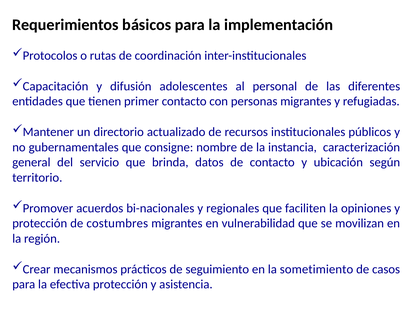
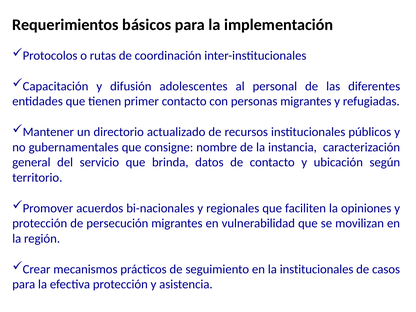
costumbres: costumbres -> persecución
la sometimiento: sometimiento -> institucionales
